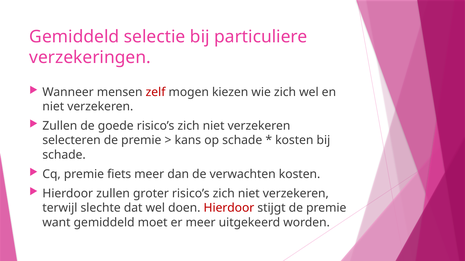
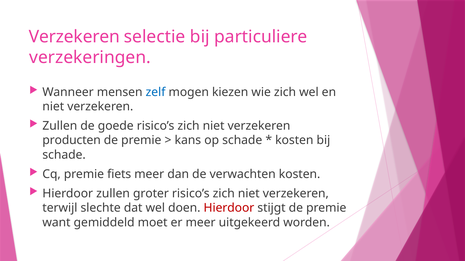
Gemiddeld at (74, 37): Gemiddeld -> Verzekeren
zelf colour: red -> blue
selecteren: selecteren -> producten
